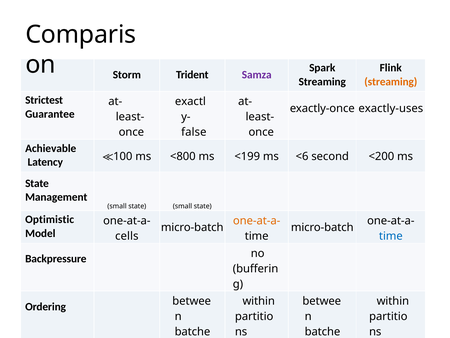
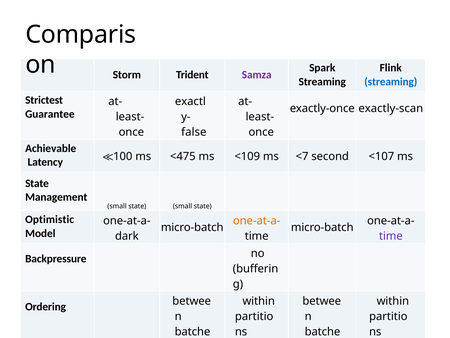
streaming at (391, 82) colour: orange -> blue
exactly-uses: exactly-uses -> exactly-scan
<800: <800 -> <475
<199: <199 -> <109
<6: <6 -> <7
<200: <200 -> <107
cells: cells -> dark
time at (391, 236) colour: blue -> purple
